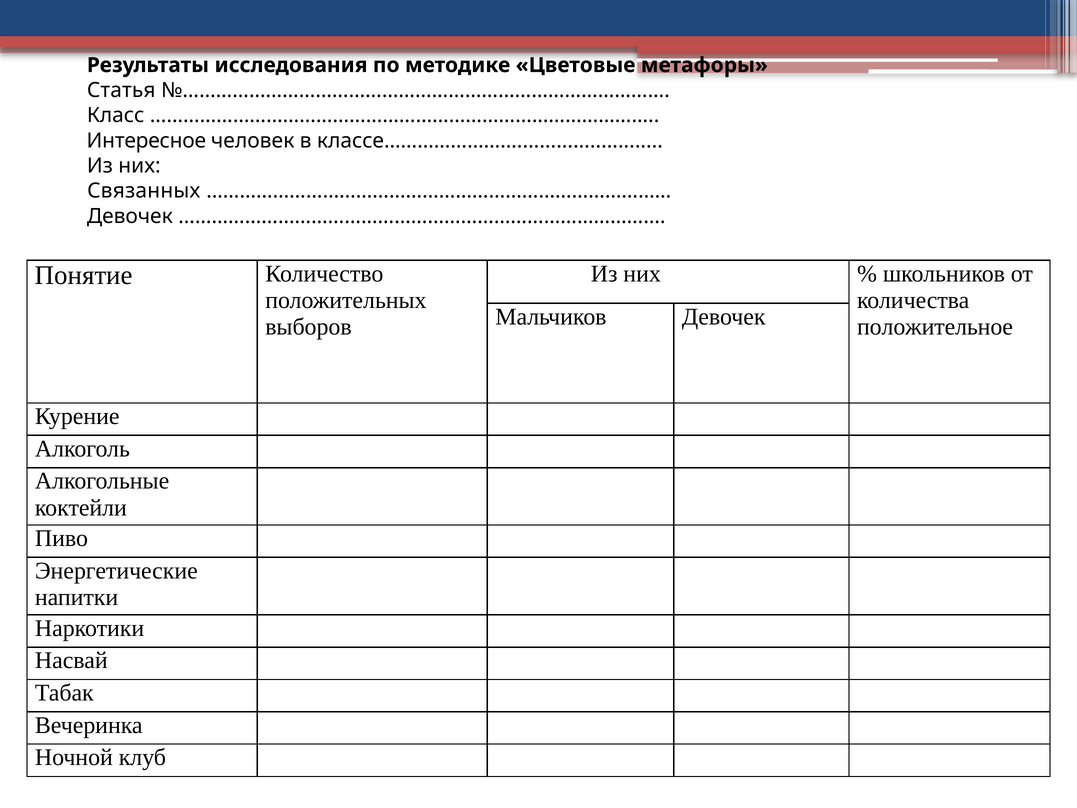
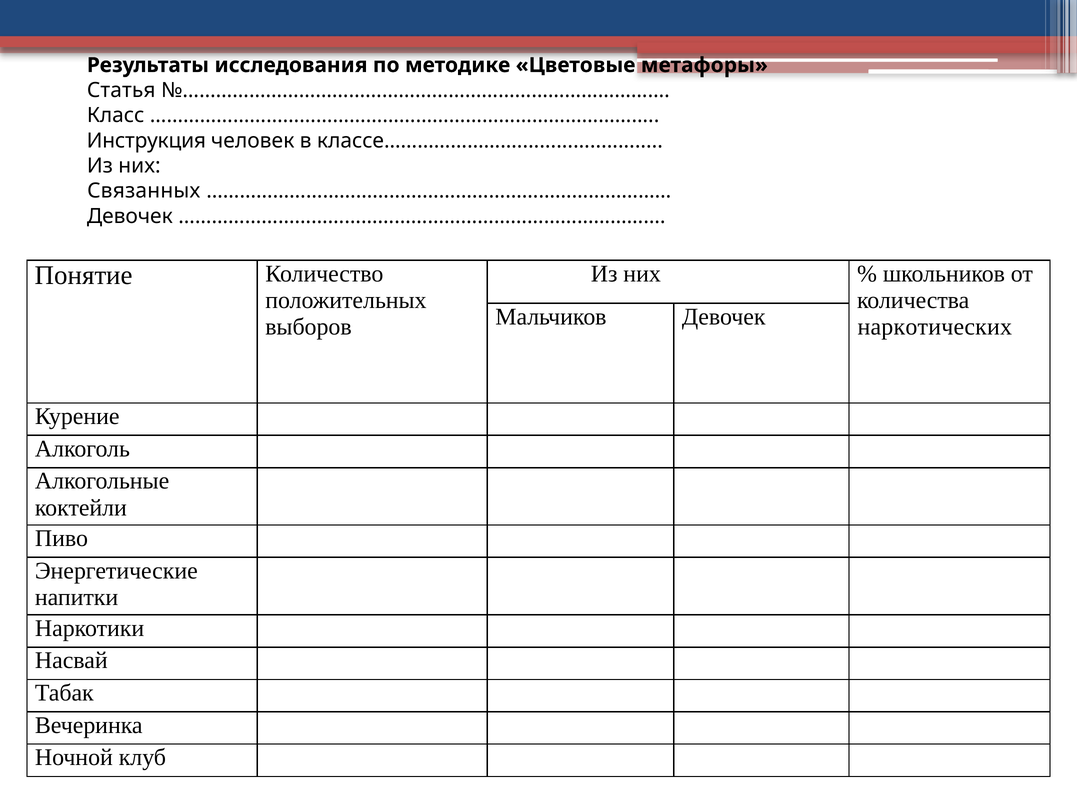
Интересное: Интересное -> Инструкция
положительное: положительное -> наркотических
